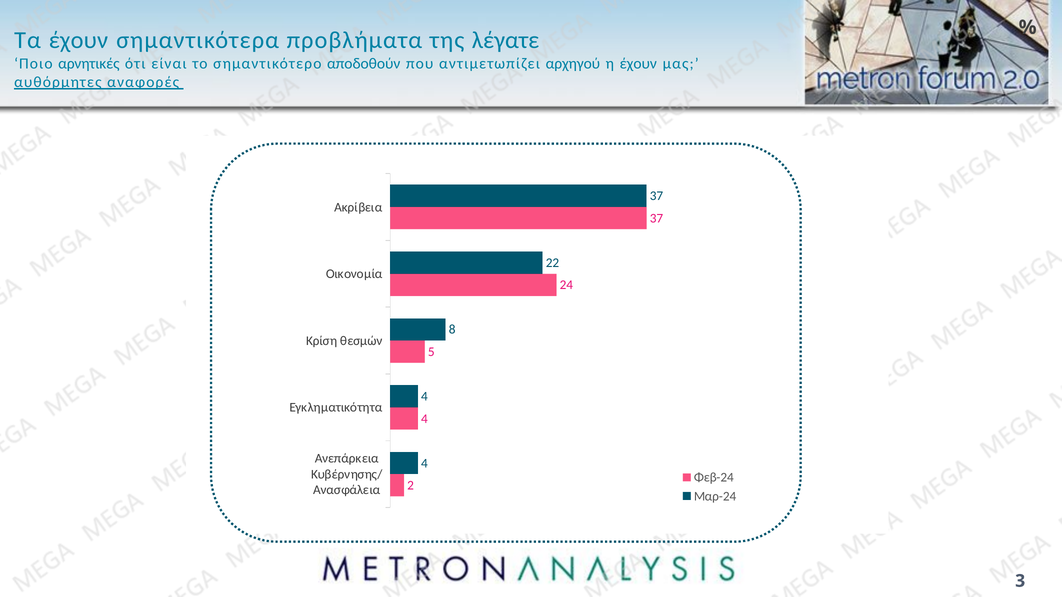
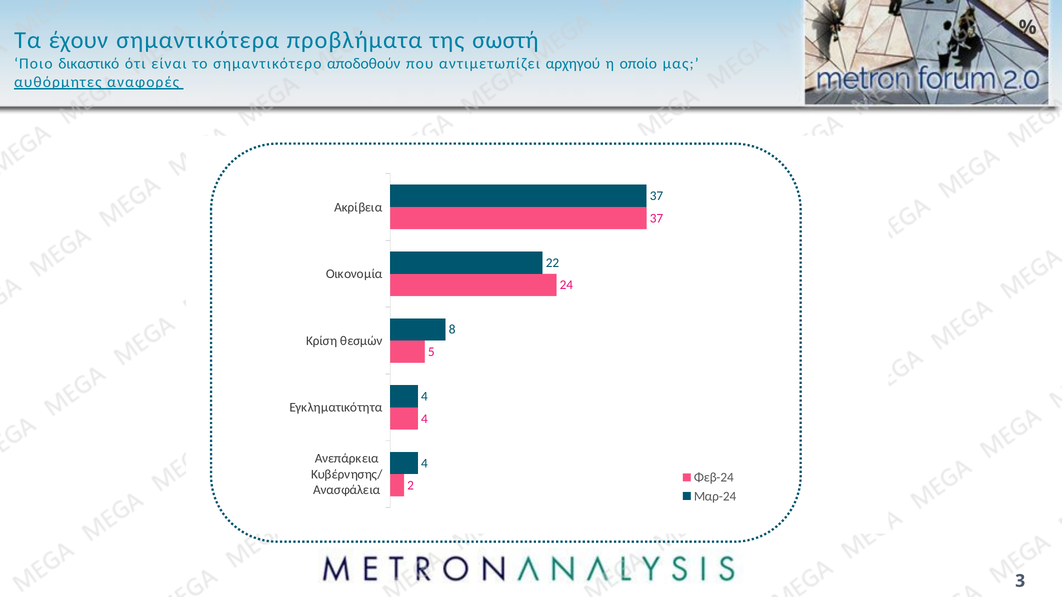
λέγατε: λέγατε -> σωστή
αρνητικές: αρνητικές -> δικαστικό
η έχουν: έχουν -> οποίο
